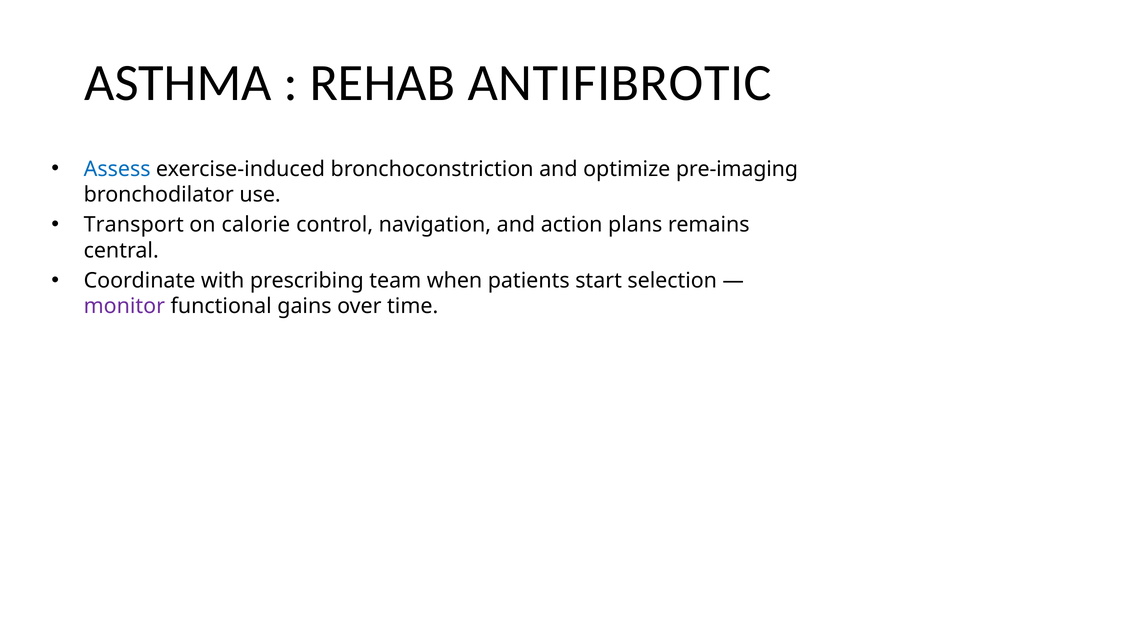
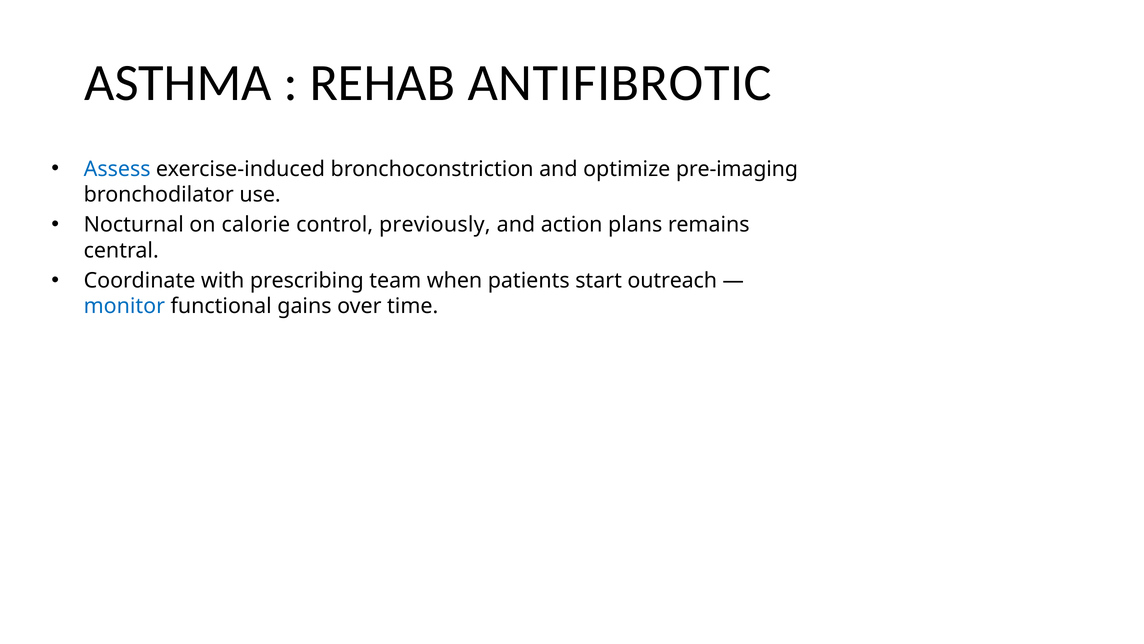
Transport: Transport -> Nocturnal
navigation: navigation -> previously
selection: selection -> outreach
monitor colour: purple -> blue
